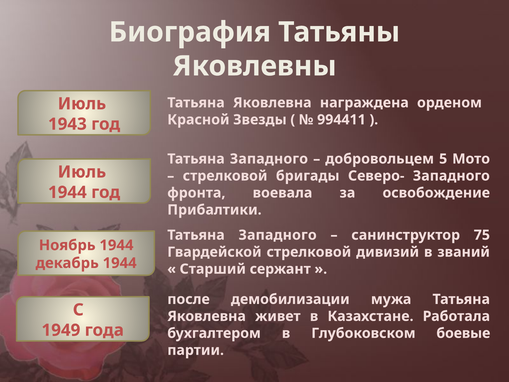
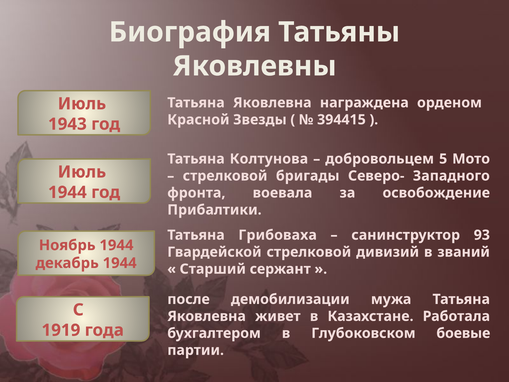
994411: 994411 -> 394415
Западного at (269, 159): Западного -> Колтунова
Западного at (278, 235): Западного -> Грибоваха
75: 75 -> 93
1949: 1949 -> 1919
